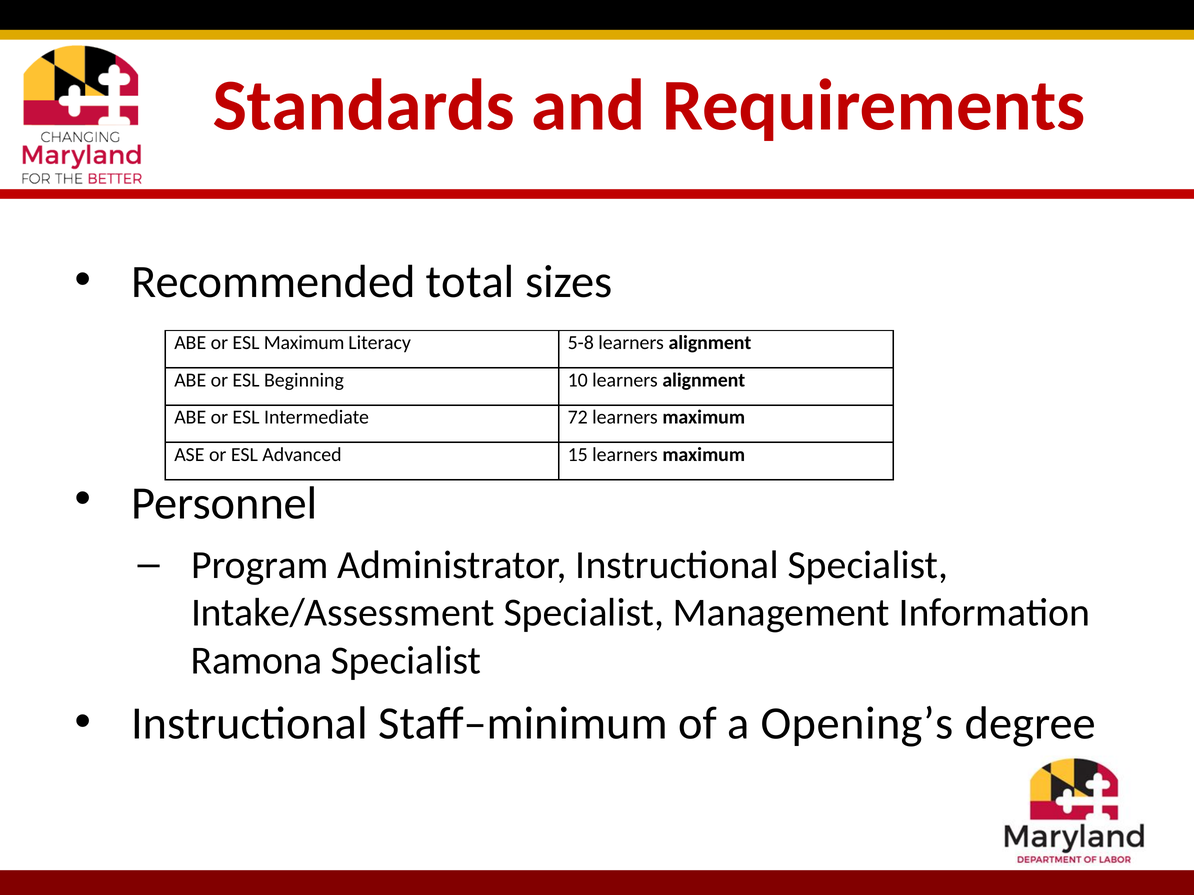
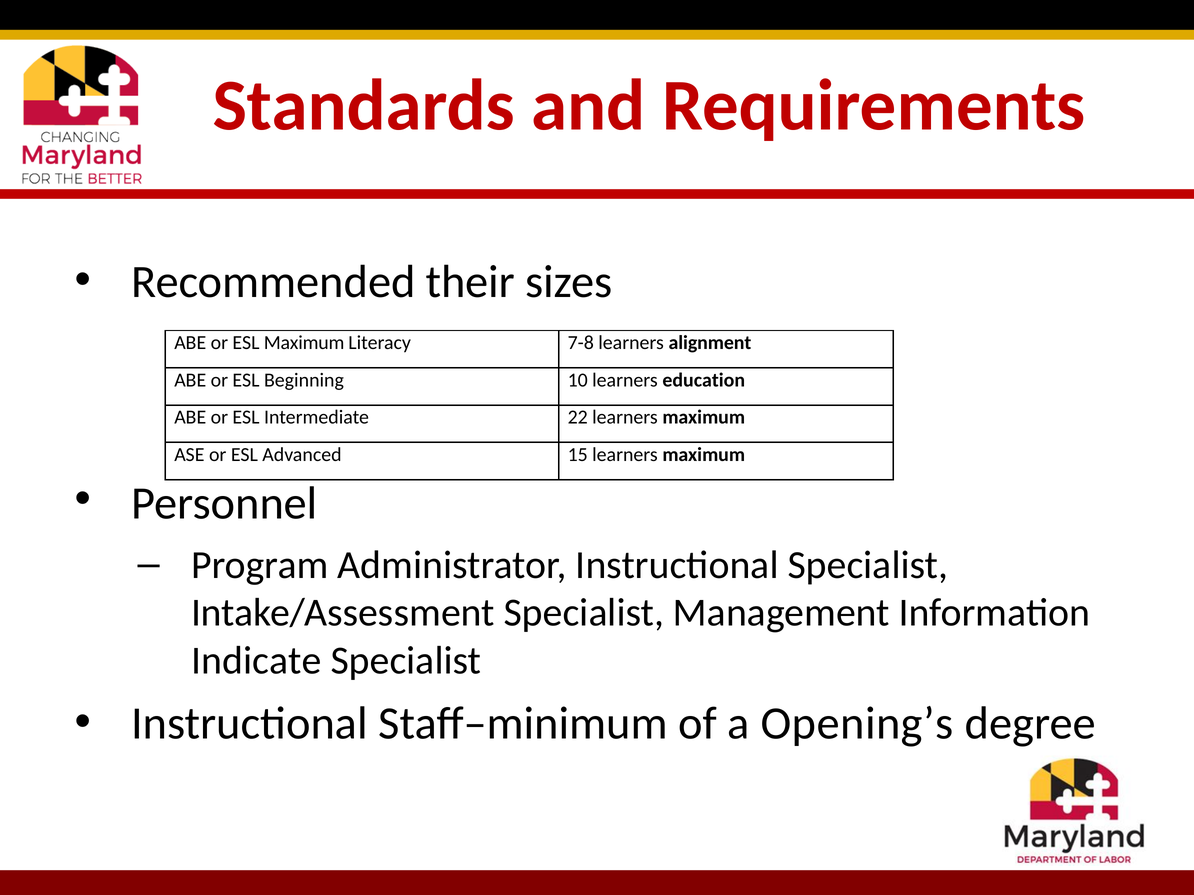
total: total -> their
5-8: 5-8 -> 7-8
10 learners alignment: alignment -> education
72: 72 -> 22
Ramona: Ramona -> Indicate
